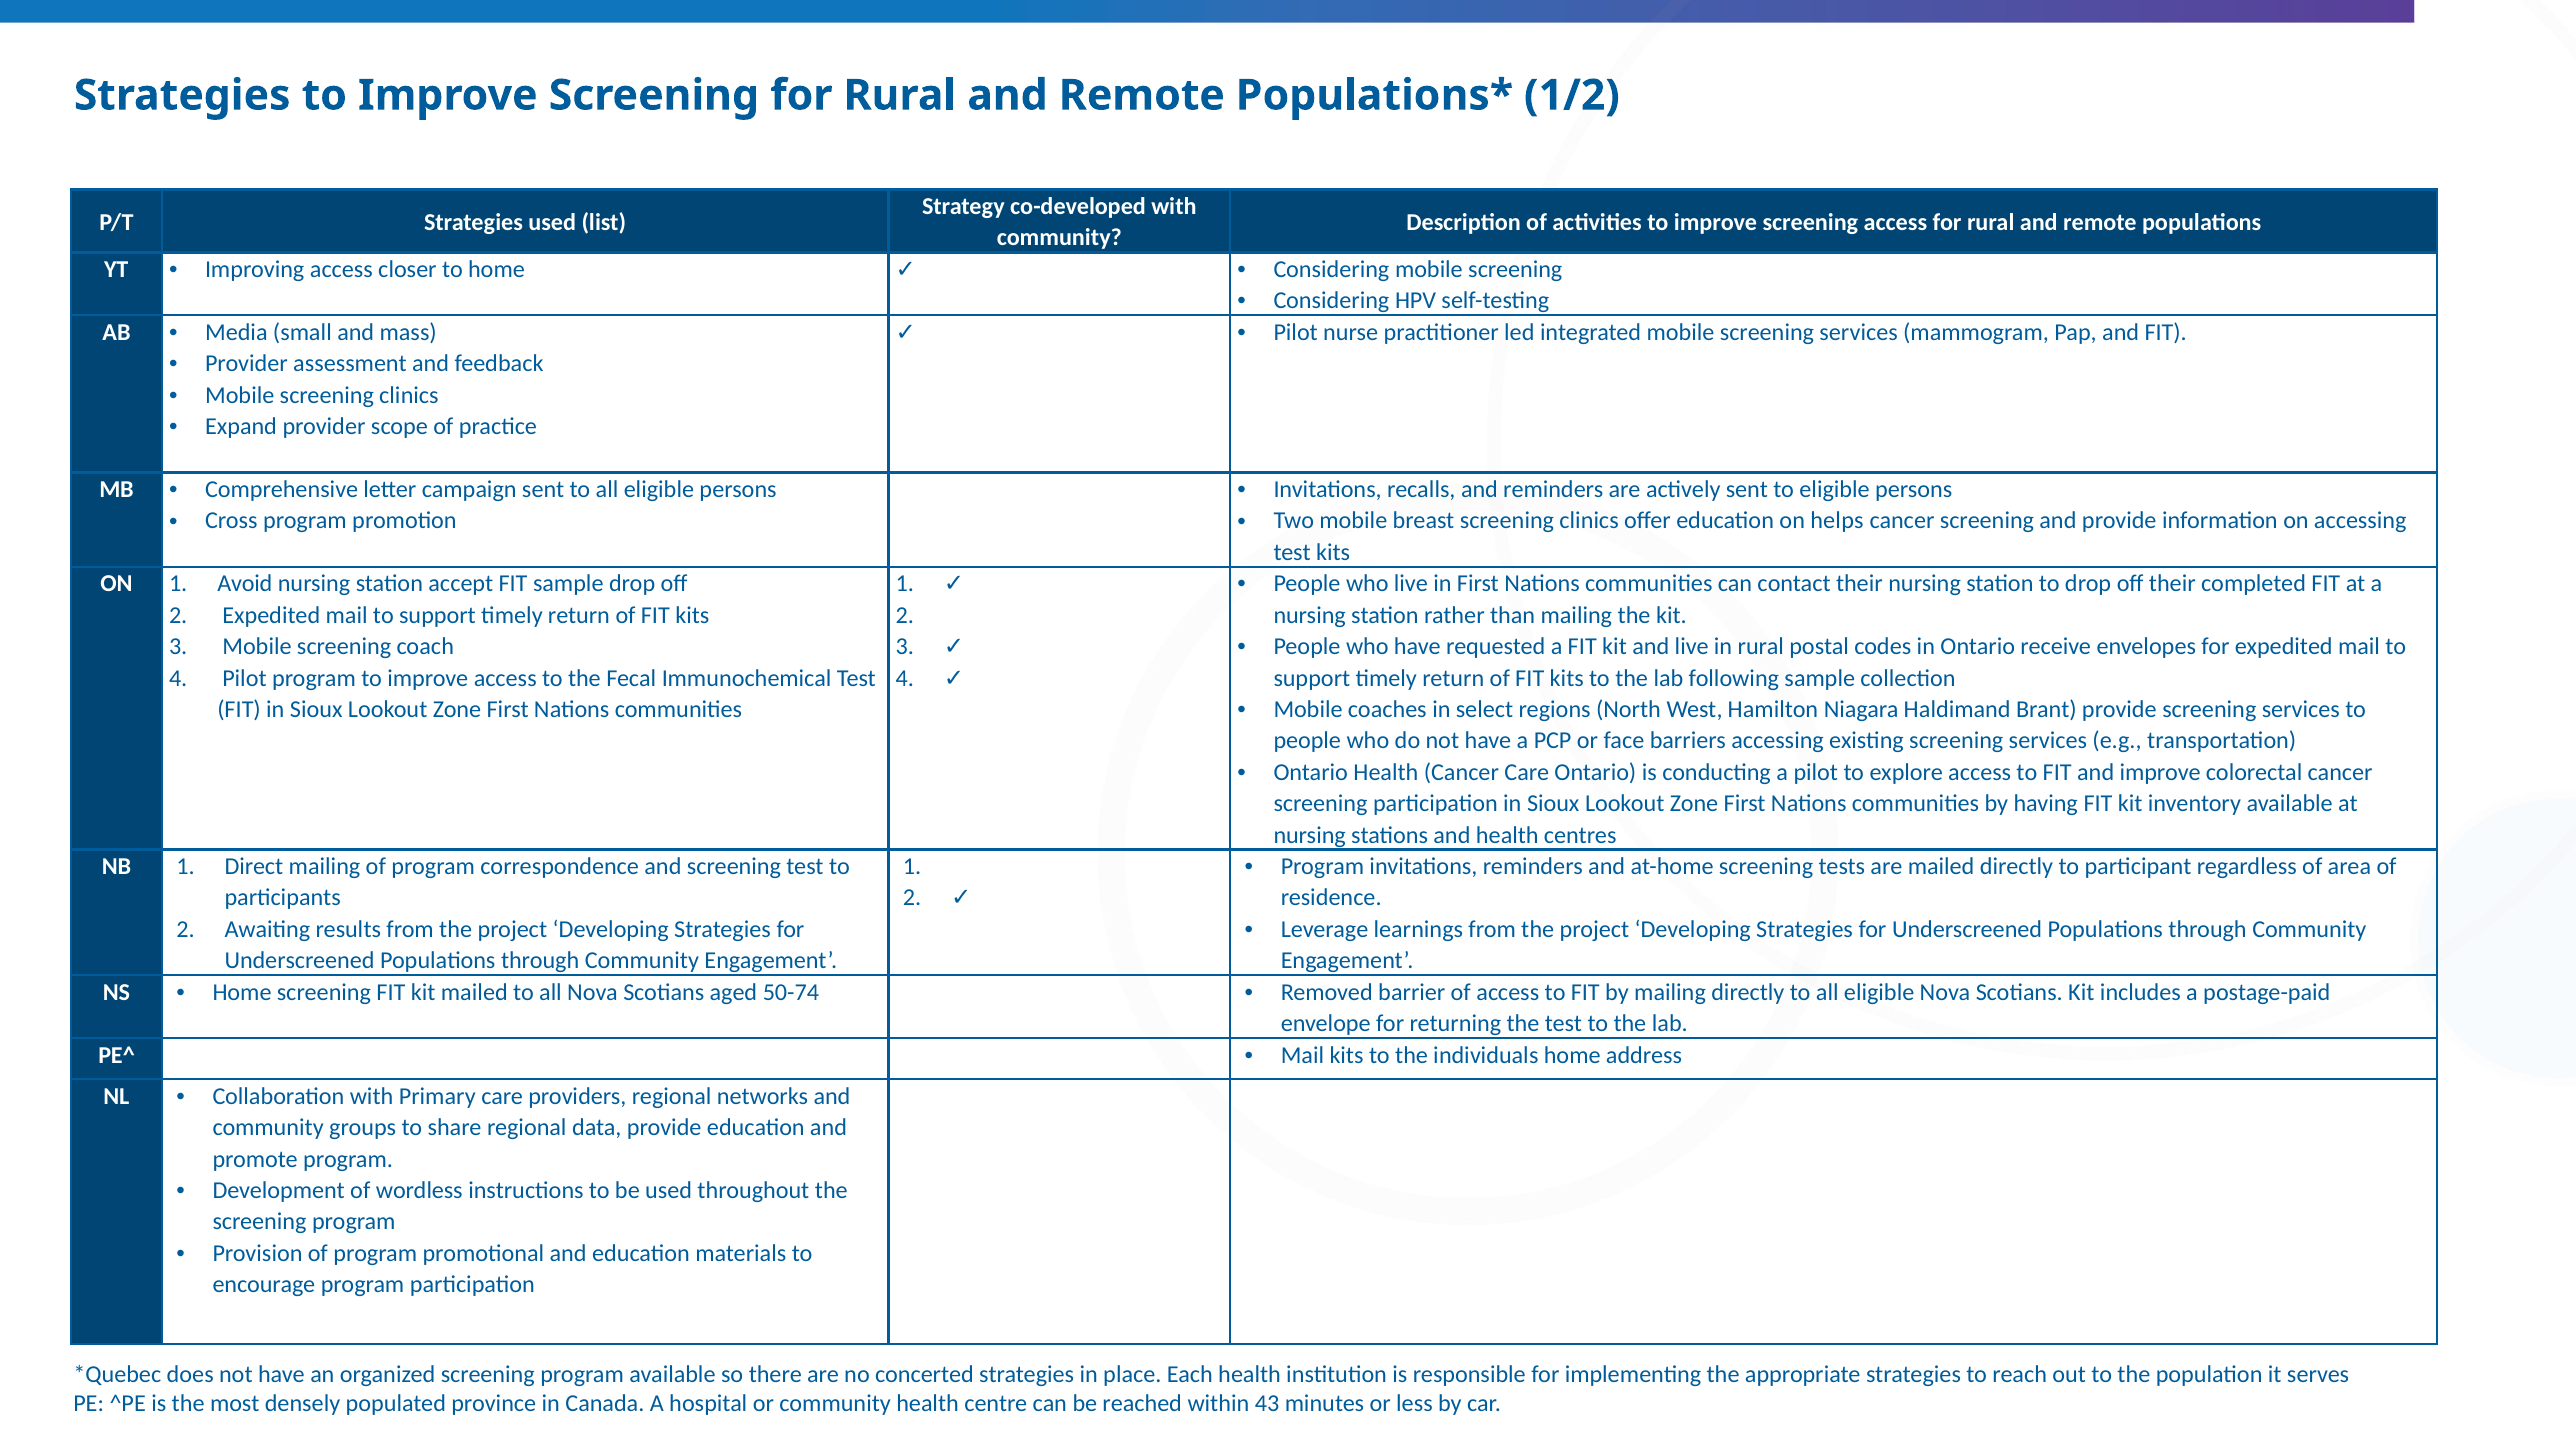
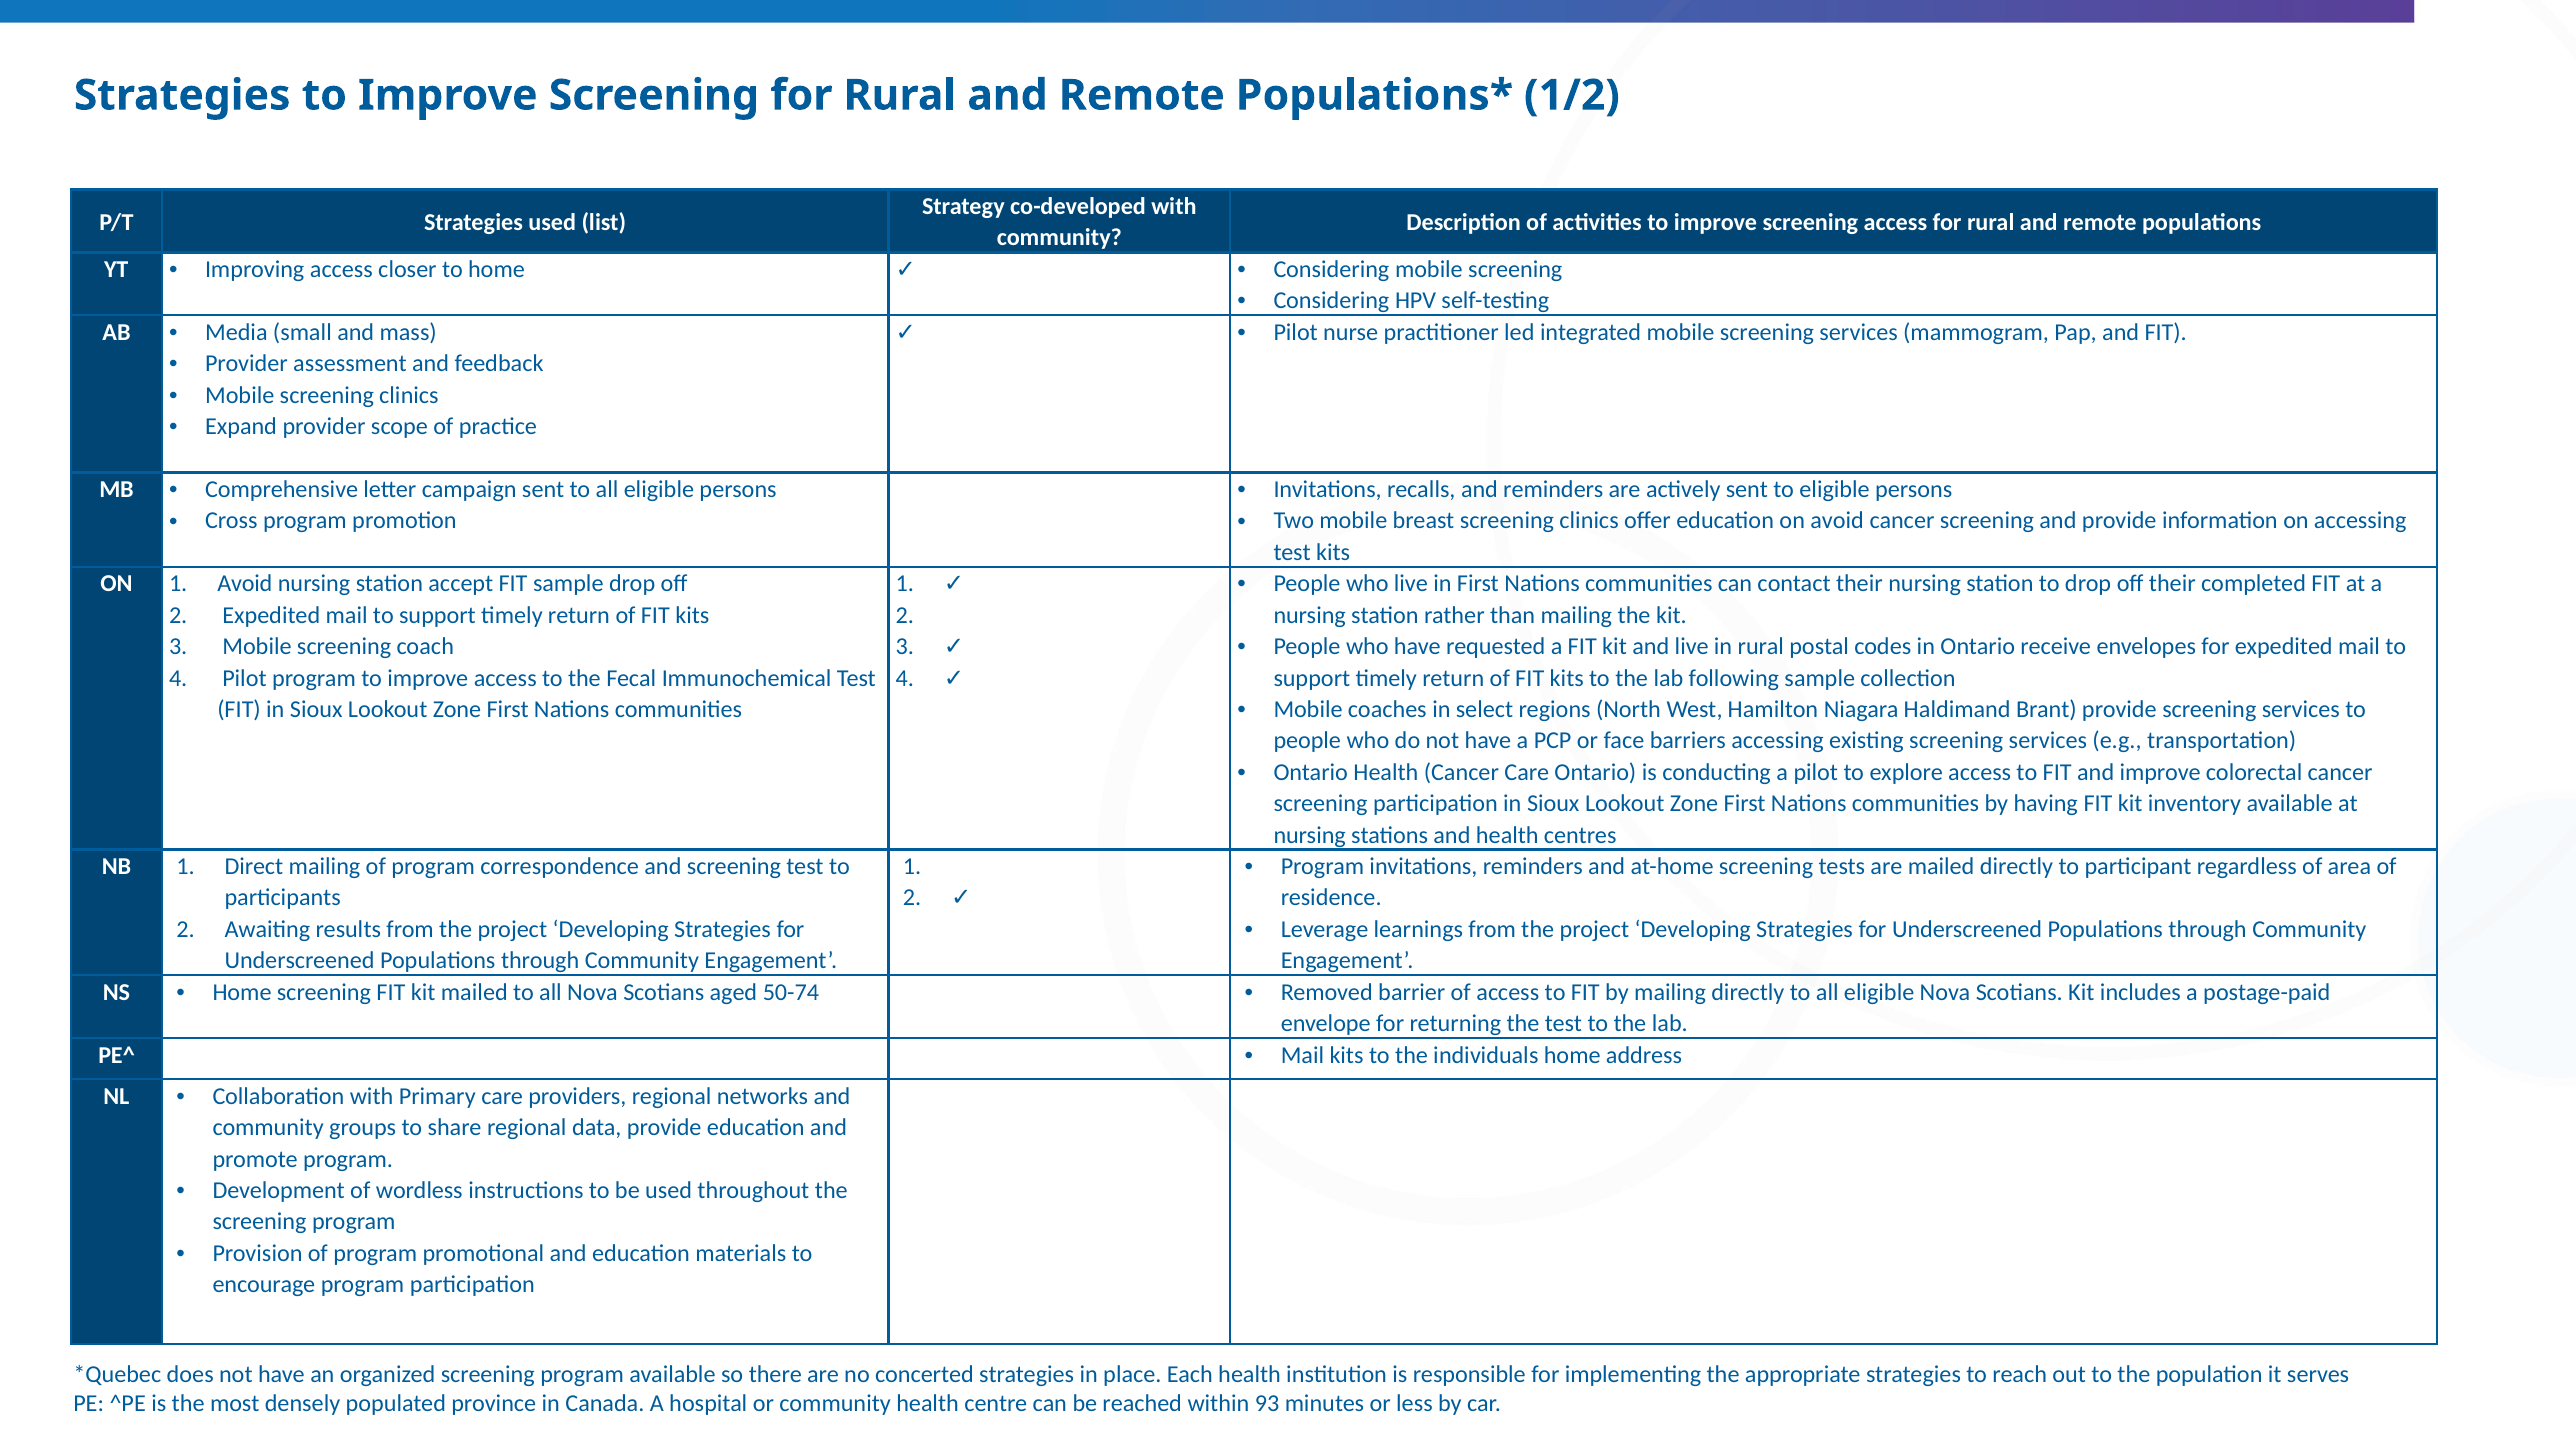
on helps: helps -> avoid
43: 43 -> 93
